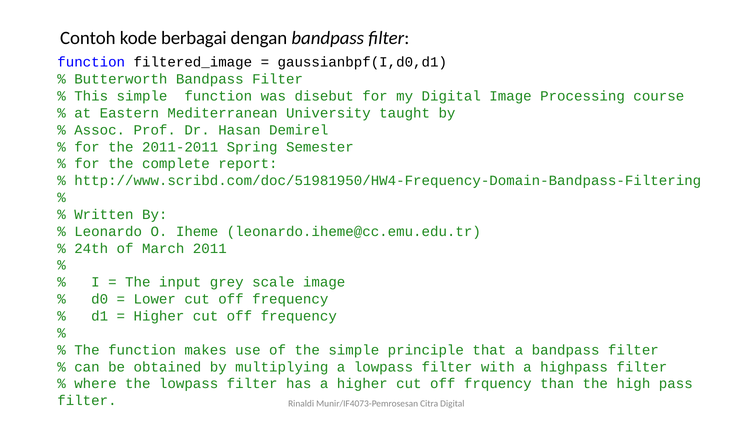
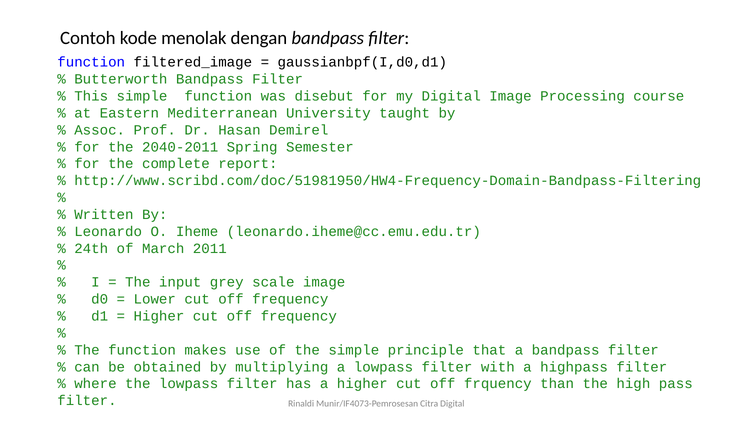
berbagai: berbagai -> menolak
2011-2011: 2011-2011 -> 2040-2011
